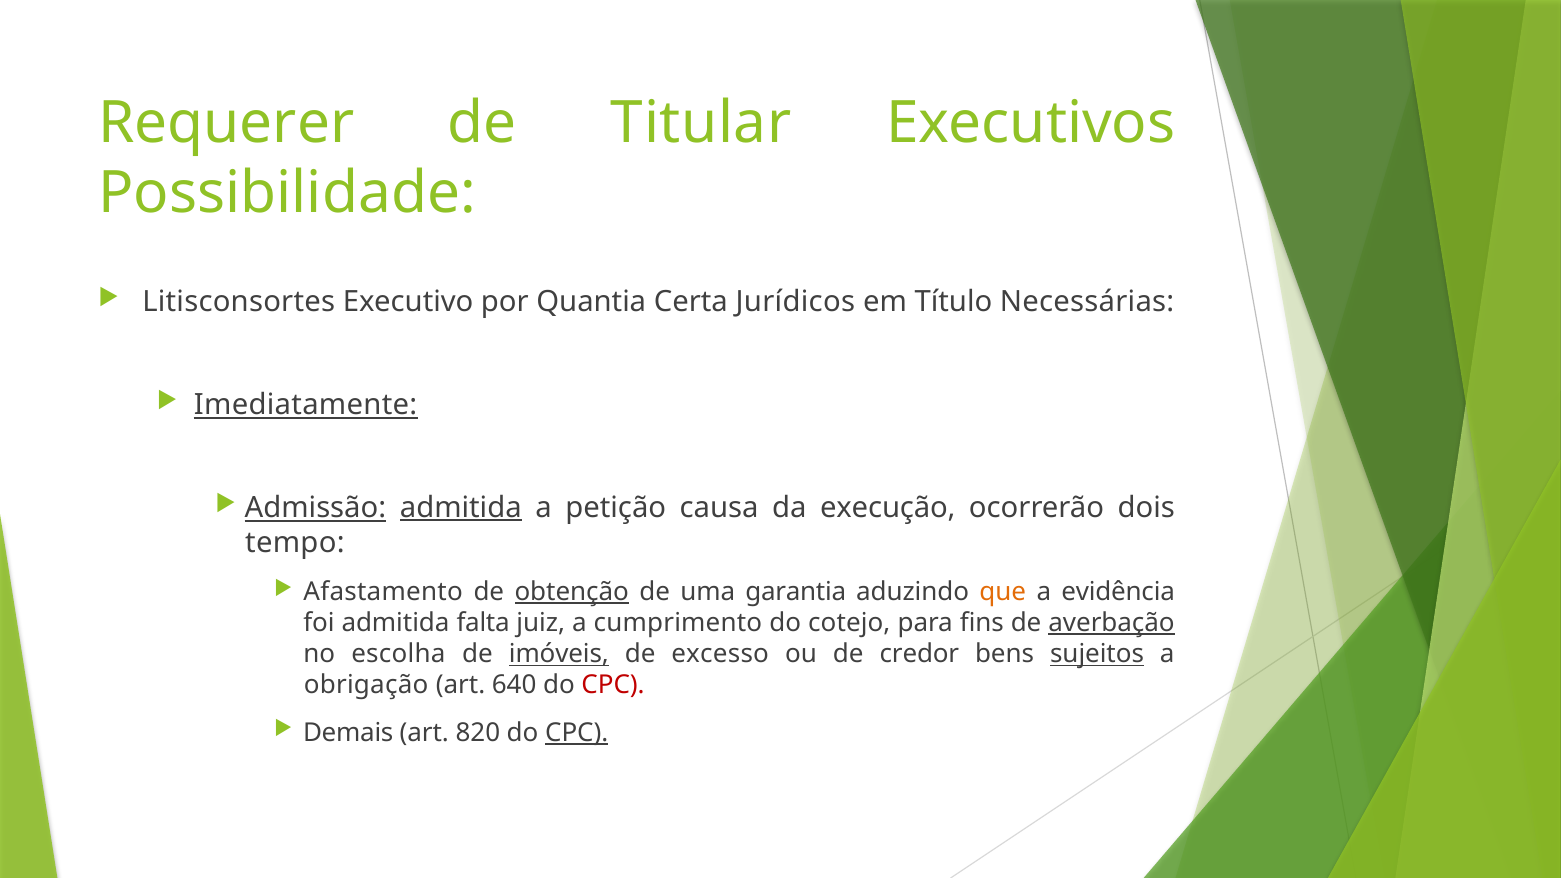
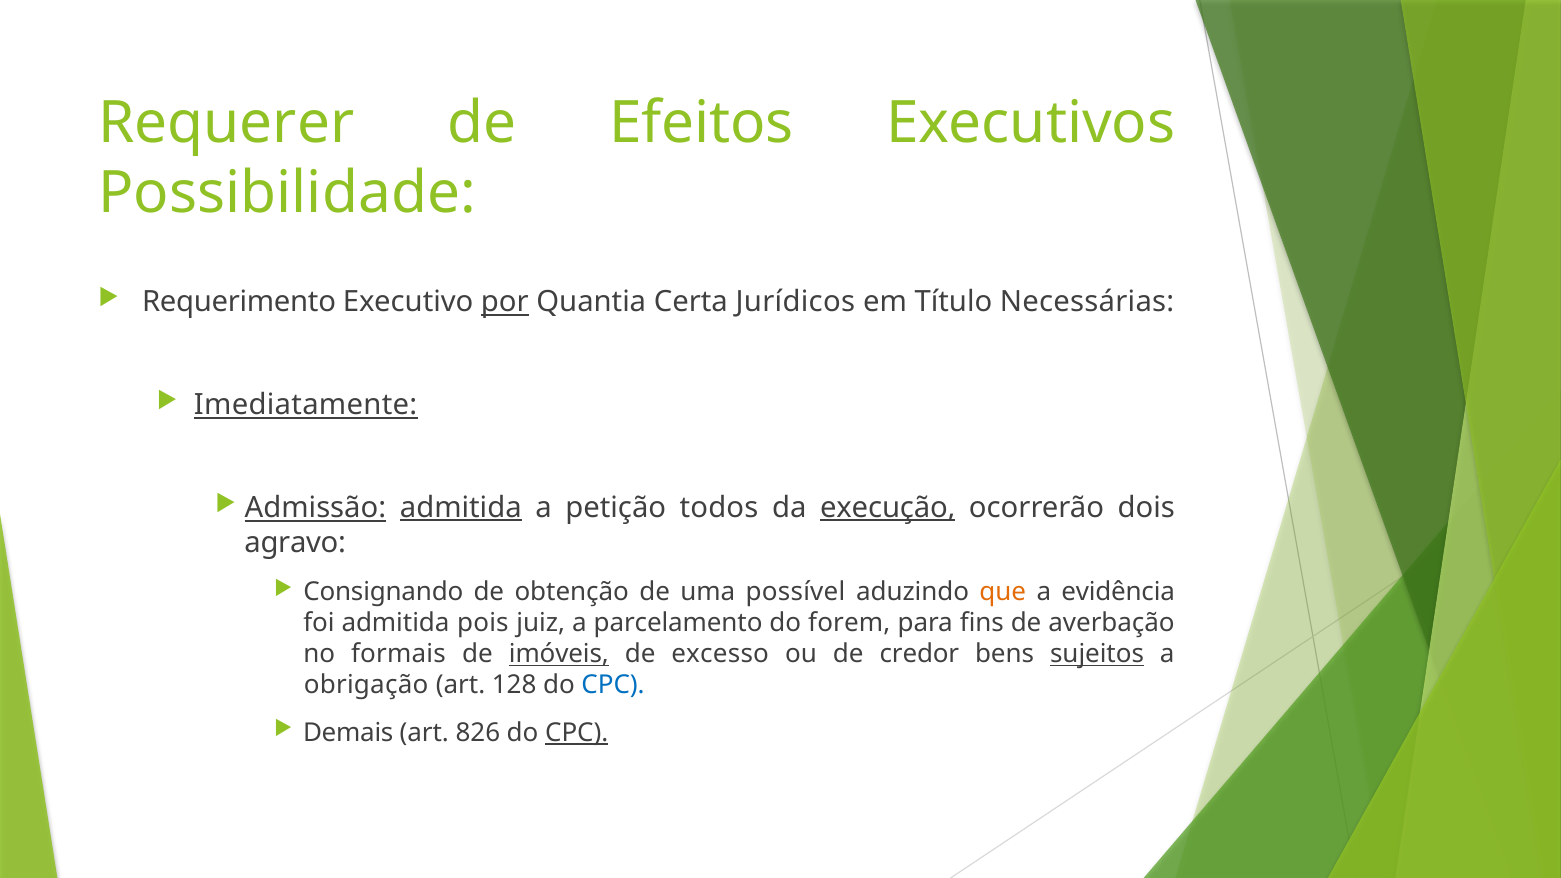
Titular: Titular -> Efeitos
Litisconsortes: Litisconsortes -> Requerimento
por underline: none -> present
causa: causa -> todos
execução underline: none -> present
tempo: tempo -> agravo
Afastamento: Afastamento -> Consignando
obtenção underline: present -> none
garantia: garantia -> possível
falta: falta -> pois
cumprimento: cumprimento -> parcelamento
cotejo: cotejo -> forem
averbação underline: present -> none
escolha: escolha -> formais
640: 640 -> 128
CPC at (613, 685) colour: red -> blue
820: 820 -> 826
